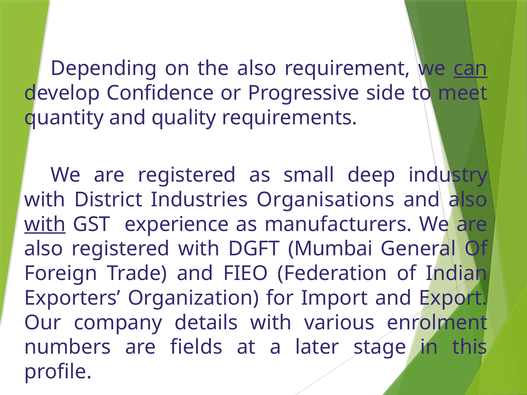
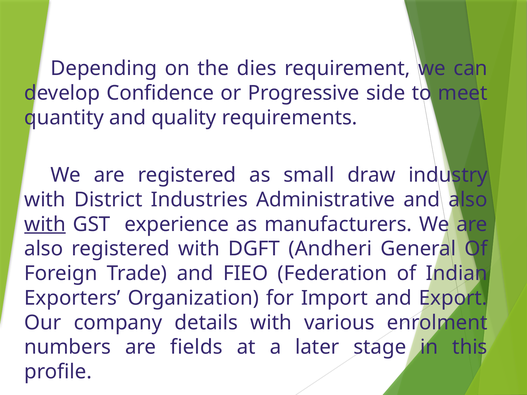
the also: also -> dies
can underline: present -> none
deep: deep -> draw
Organisations: Organisations -> Administrative
Mumbai: Mumbai -> Andheri
